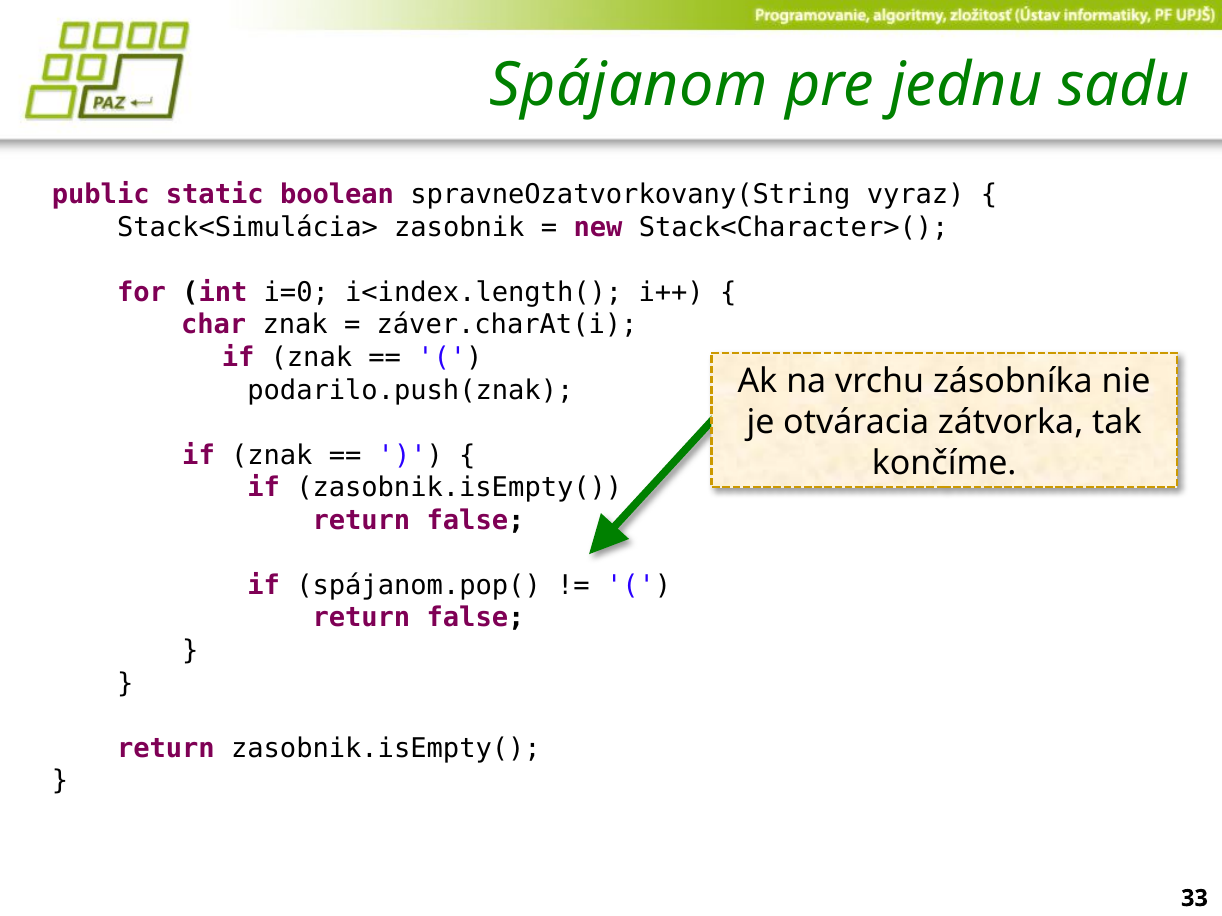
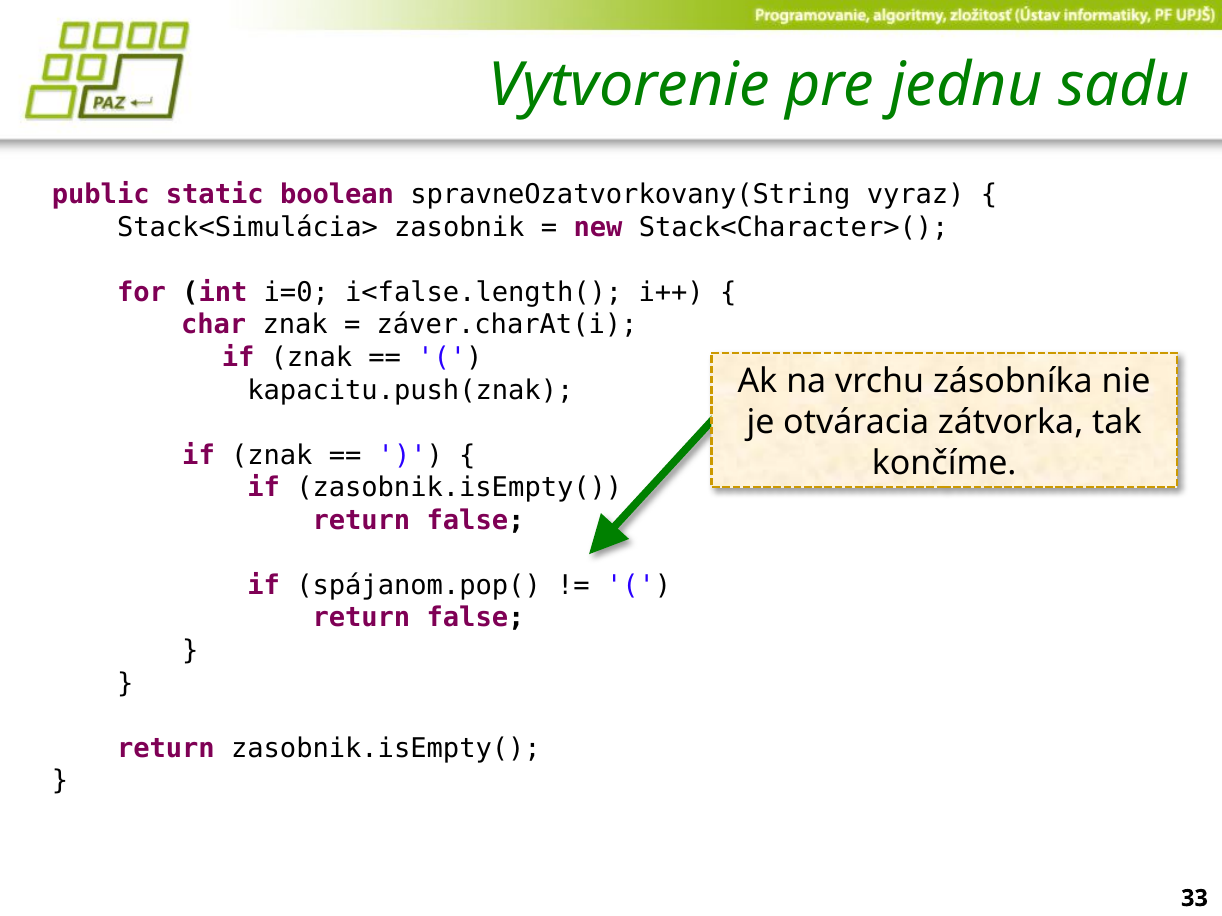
Spájanom: Spájanom -> Vytvorenie
i<index.length(: i<index.length( -> i<false.length(
podarilo.push(znak: podarilo.push(znak -> kapacitu.push(znak
